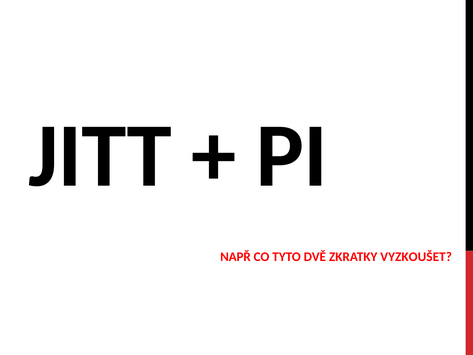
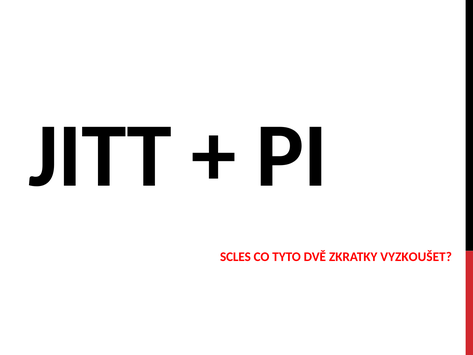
NAPŘ: NAPŘ -> SCLES
